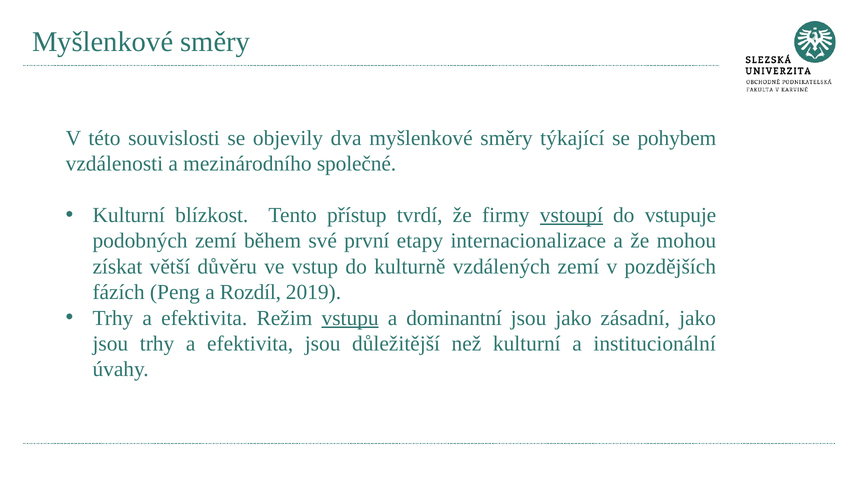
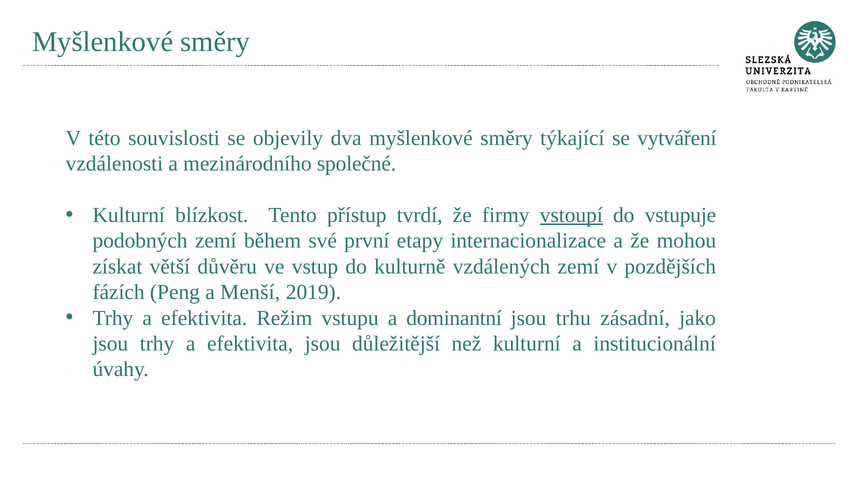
pohybem: pohybem -> vytváření
Rozdíl: Rozdíl -> Menší
vstupu underline: present -> none
jsou jako: jako -> trhu
